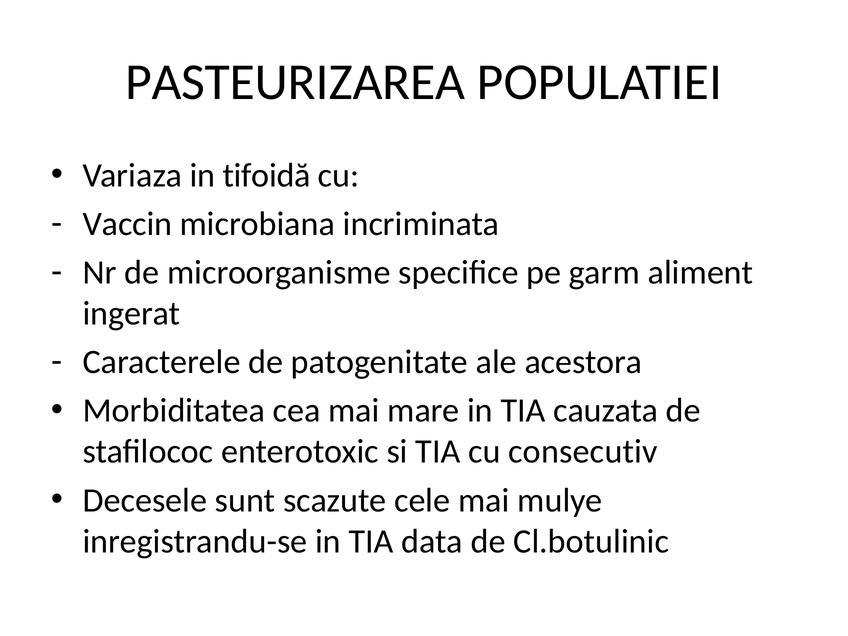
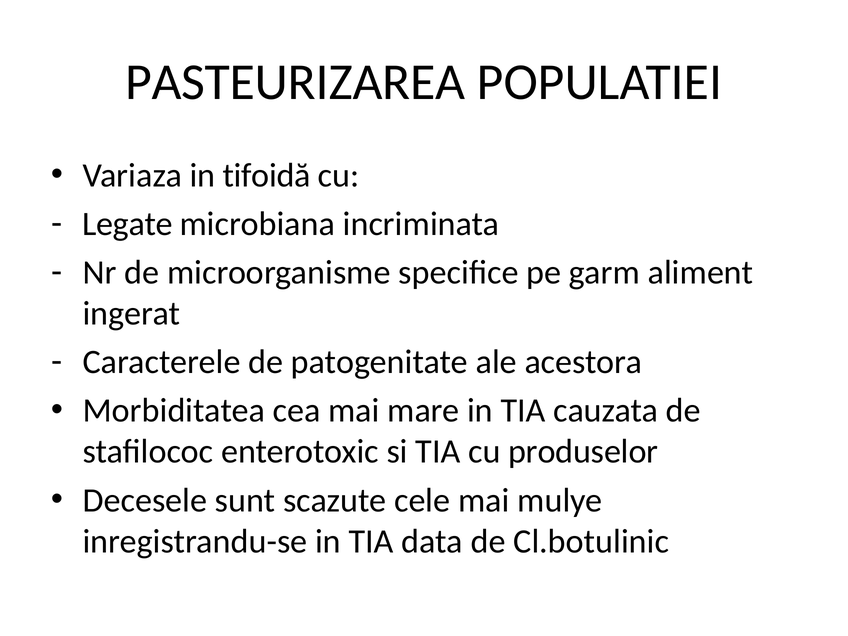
Vaccin: Vaccin -> Legate
consecutiv: consecutiv -> produselor
